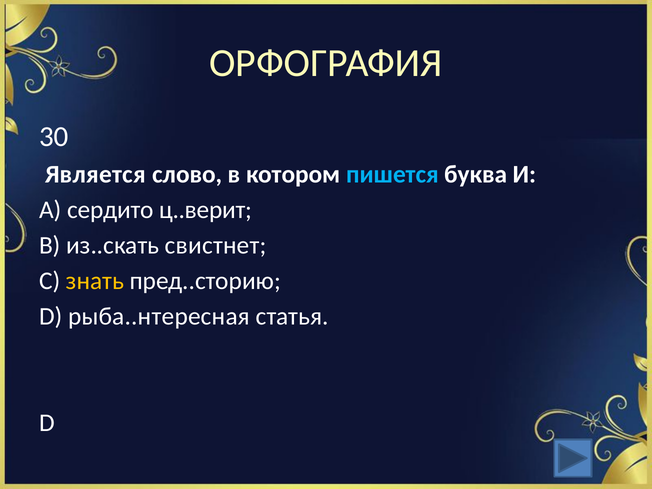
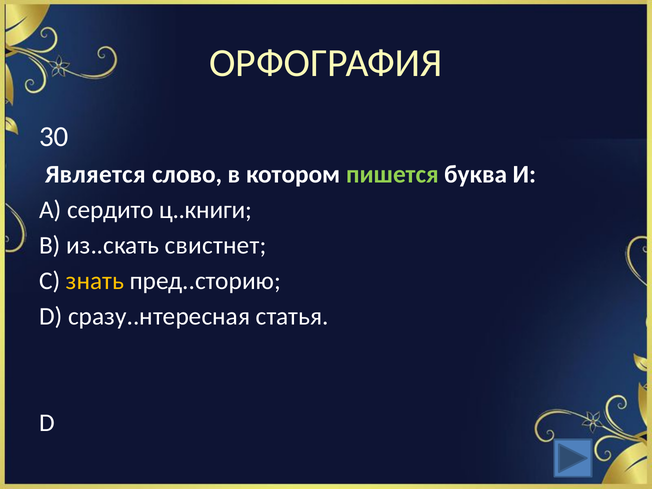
пишется colour: light blue -> light green
ц..верит: ц..верит -> ц..книги
рыба..нтересная: рыба..нтересная -> сразу..нтересная
